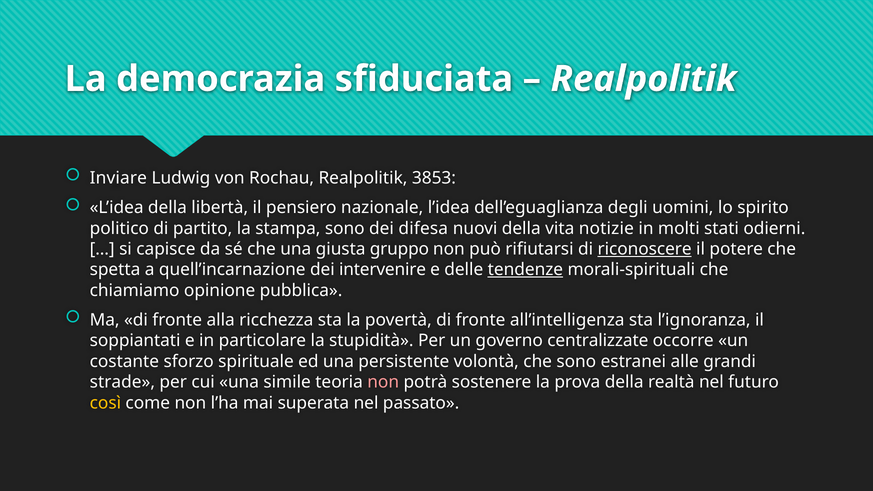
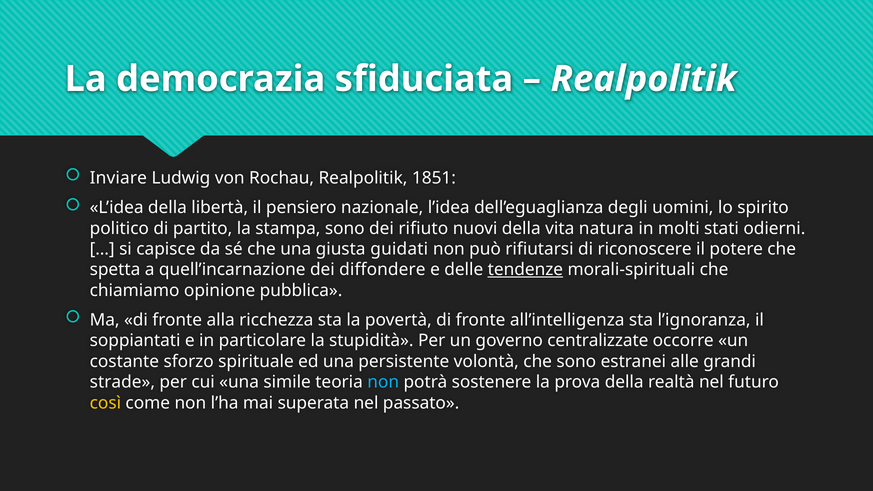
3853: 3853 -> 1851
difesa: difesa -> rifiuto
notizie: notizie -> natura
gruppo: gruppo -> guidati
riconoscere underline: present -> none
intervenire: intervenire -> diffondere
non at (383, 382) colour: pink -> light blue
